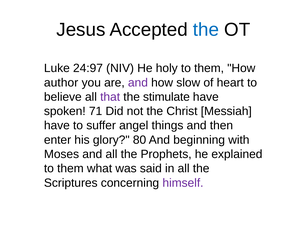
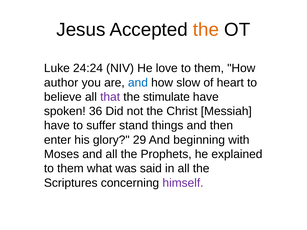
the at (206, 30) colour: blue -> orange
24:97: 24:97 -> 24:24
holy: holy -> love
and at (138, 83) colour: purple -> blue
71: 71 -> 36
angel: angel -> stand
80: 80 -> 29
